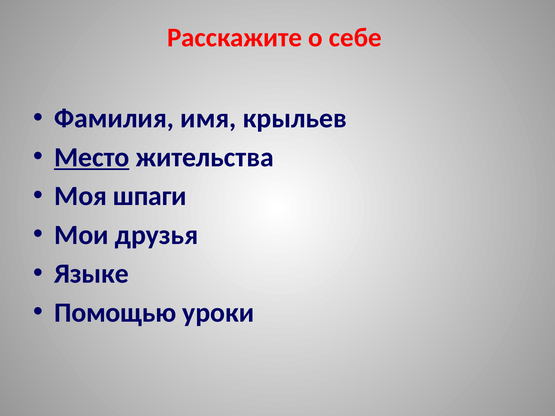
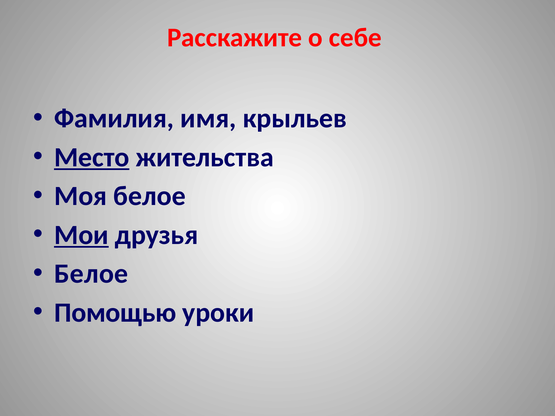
Моя шпаги: шпаги -> белое
Мои underline: none -> present
Языке at (91, 274): Языке -> Белое
